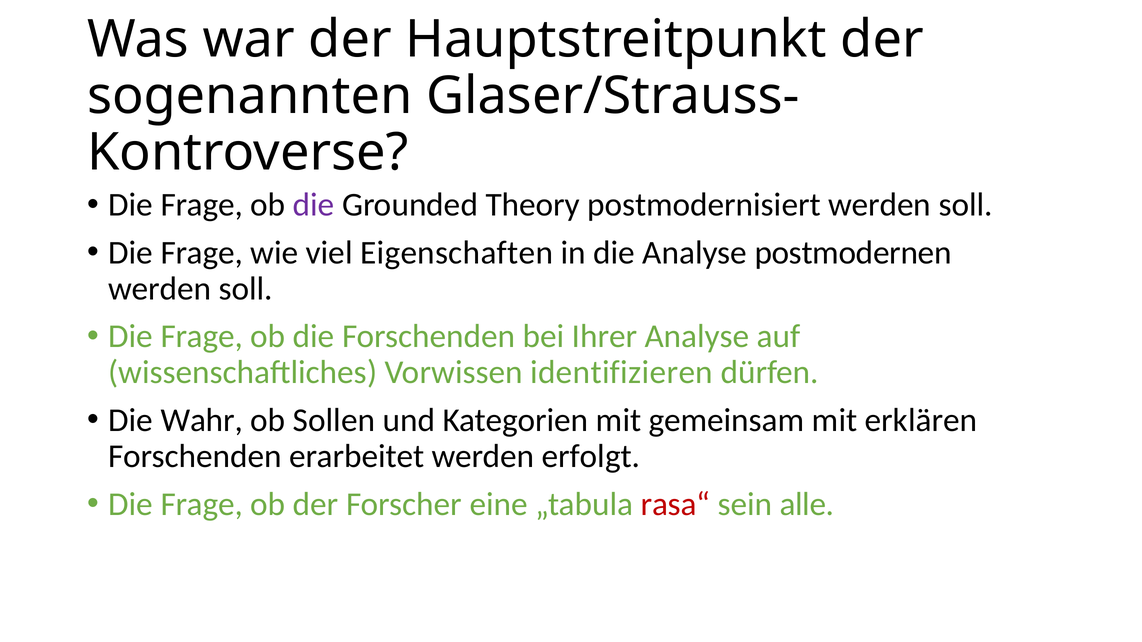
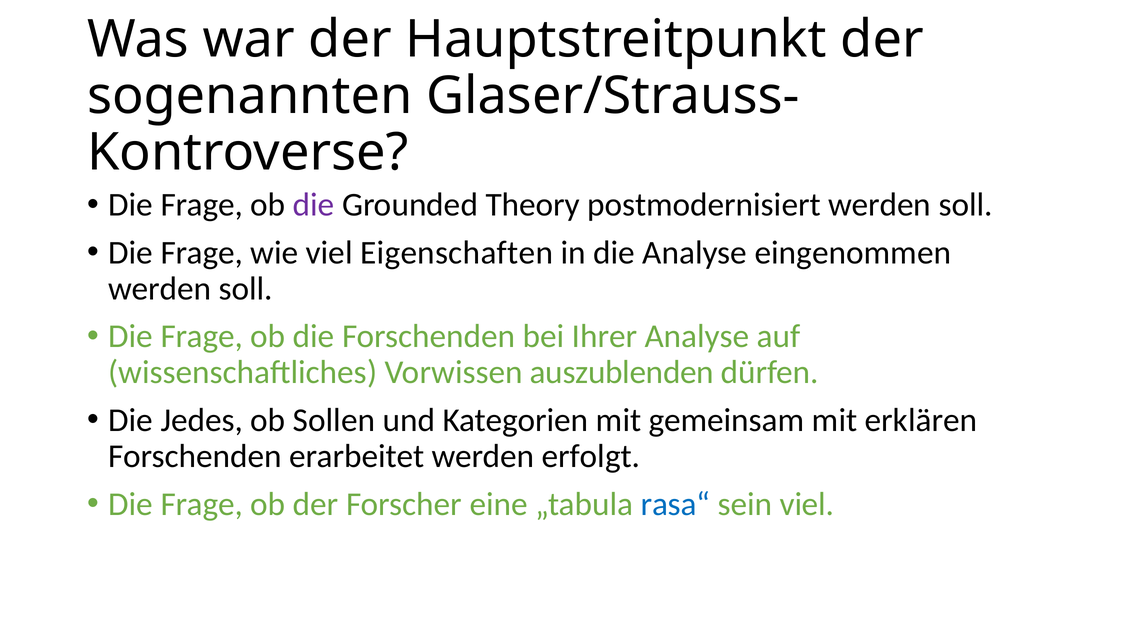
postmodernen: postmodernen -> eingenommen
identifizieren: identifizieren -> auszublenden
Wahr: Wahr -> Jedes
rasa“ colour: red -> blue
sein alle: alle -> viel
